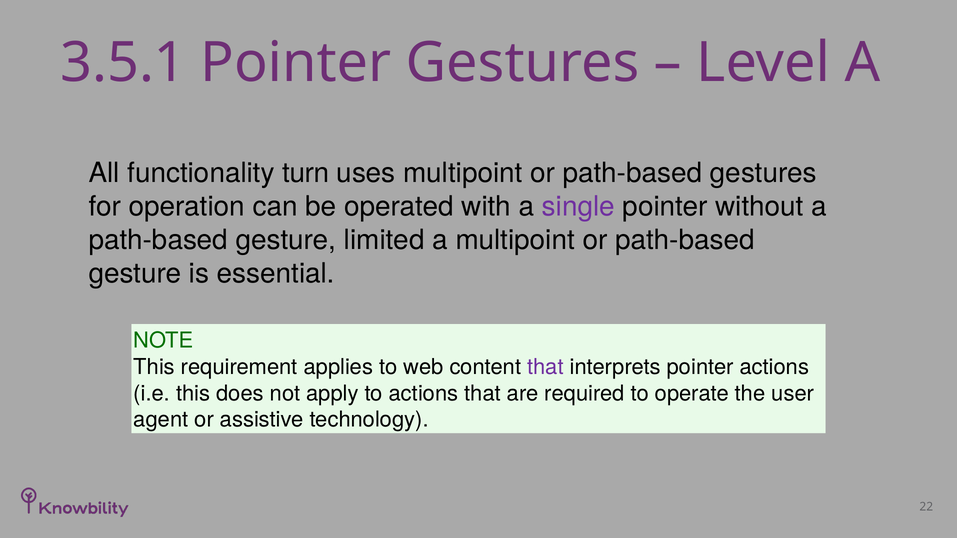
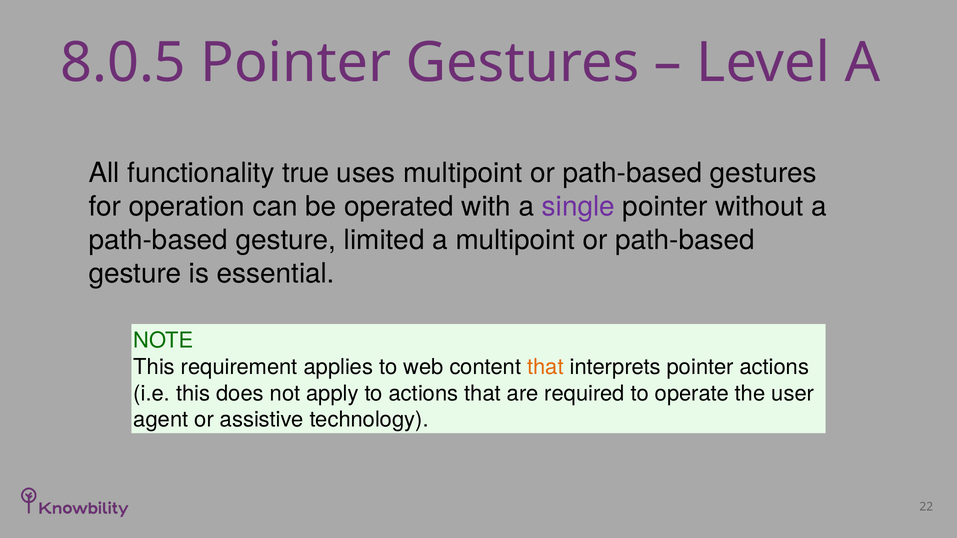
3.5.1: 3.5.1 -> 8.0.5
turn: turn -> true
that at (546, 367) colour: purple -> orange
